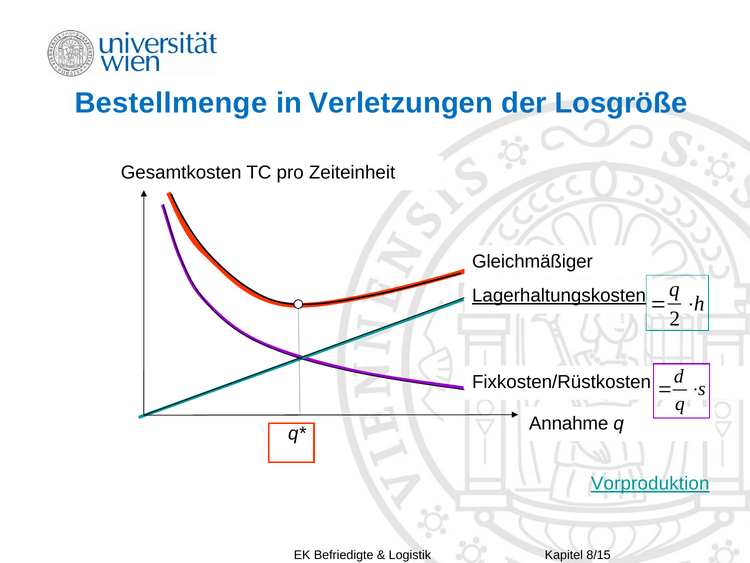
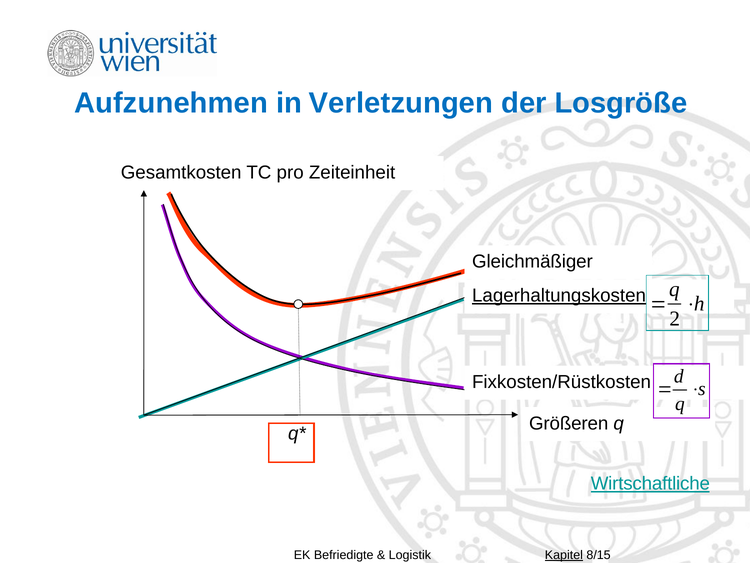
Bestellmenge: Bestellmenge -> Aufzunehmen
Annahme: Annahme -> Größeren
Vorproduktion: Vorproduktion -> Wirtschaftliche
Kapitel underline: none -> present
